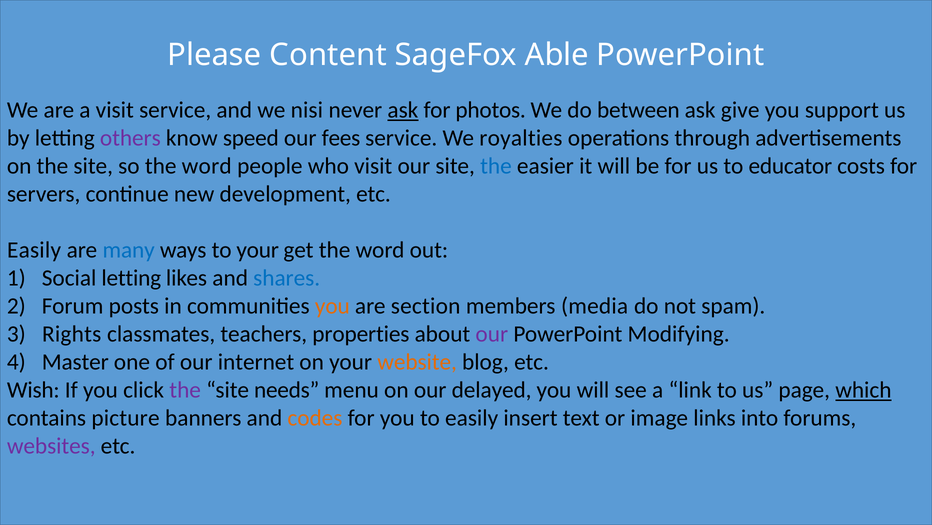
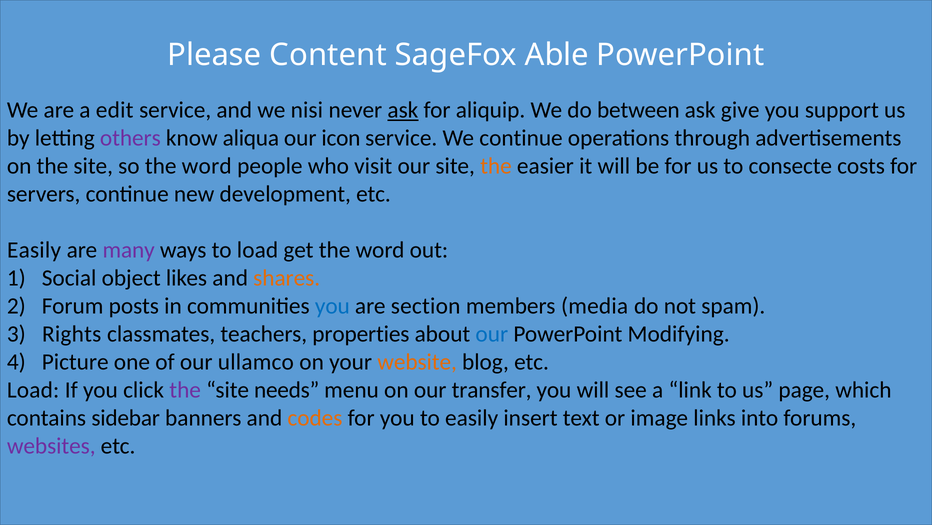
a visit: visit -> edit
photos: photos -> aliquip
speed: speed -> aliqua
fees: fees -> icon
We royalties: royalties -> continue
the at (496, 166) colour: blue -> orange
educator: educator -> consecte
many colour: blue -> purple
to your: your -> load
Social letting: letting -> object
shares colour: blue -> orange
you at (332, 306) colour: orange -> blue
our at (492, 334) colour: purple -> blue
Master: Master -> Picture
internet: internet -> ullamco
Wish at (33, 390): Wish -> Load
delayed: delayed -> transfer
which underline: present -> none
picture: picture -> sidebar
